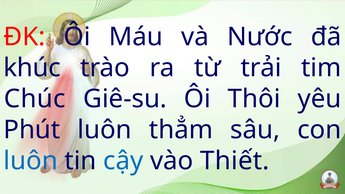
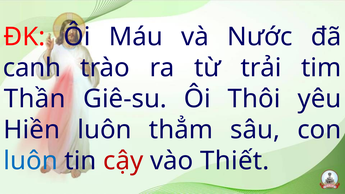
khúc: khúc -> canh
Chúc: Chúc -> Thần
Phút: Phút -> Hiền
cậy colour: blue -> red
